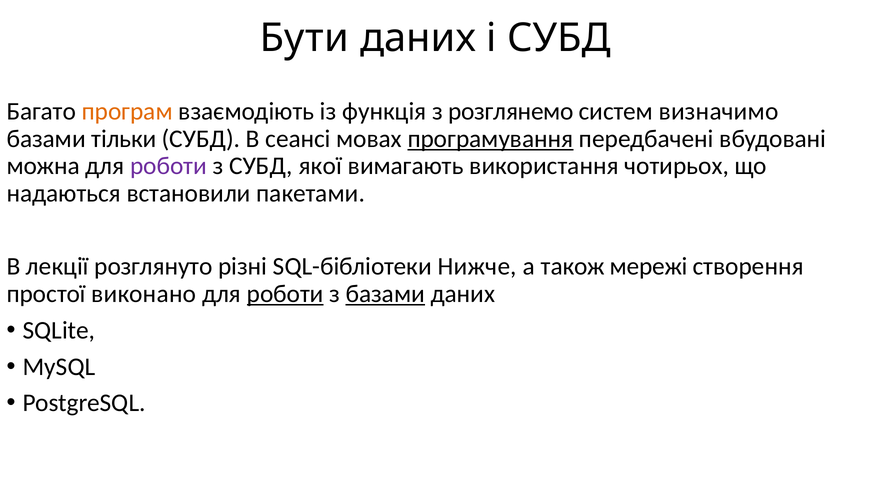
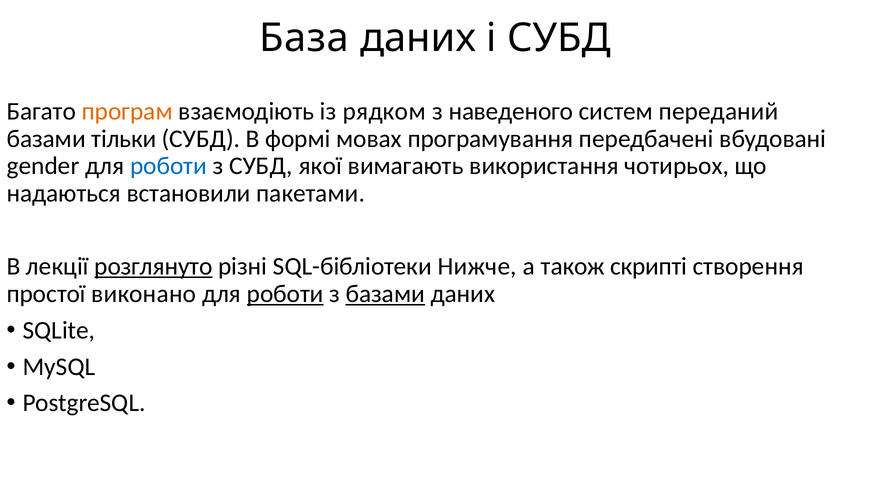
Бути: Бути -> База
функція: функція -> рядком
розглянемо: розглянемо -> наведеного
визначимо: визначимо -> переданий
сеансі: сеансі -> формі
програмування underline: present -> none
можна: можна -> gender
роботи at (169, 166) colour: purple -> blue
розглянуто underline: none -> present
мережі: мережі -> скрипті
